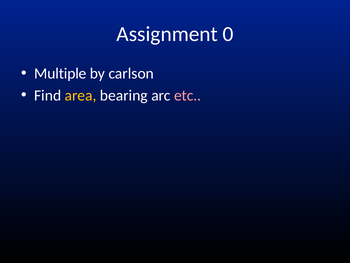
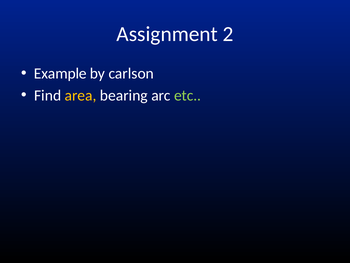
0: 0 -> 2
Multiple: Multiple -> Example
etc colour: pink -> light green
